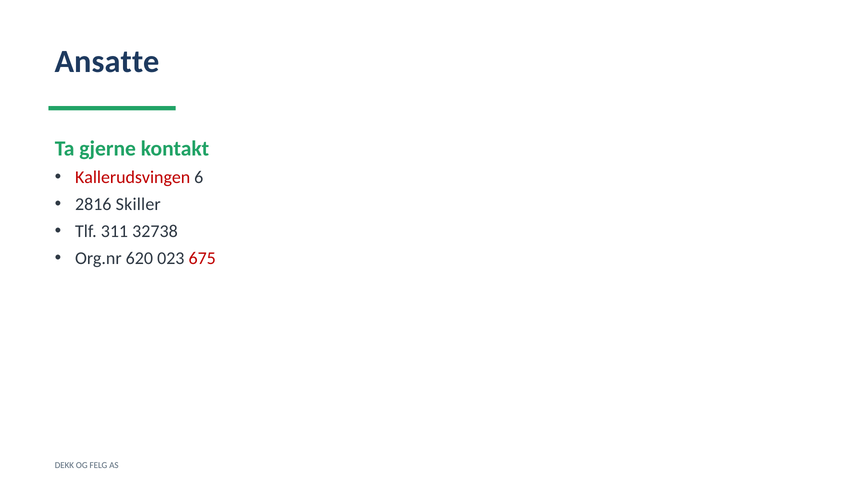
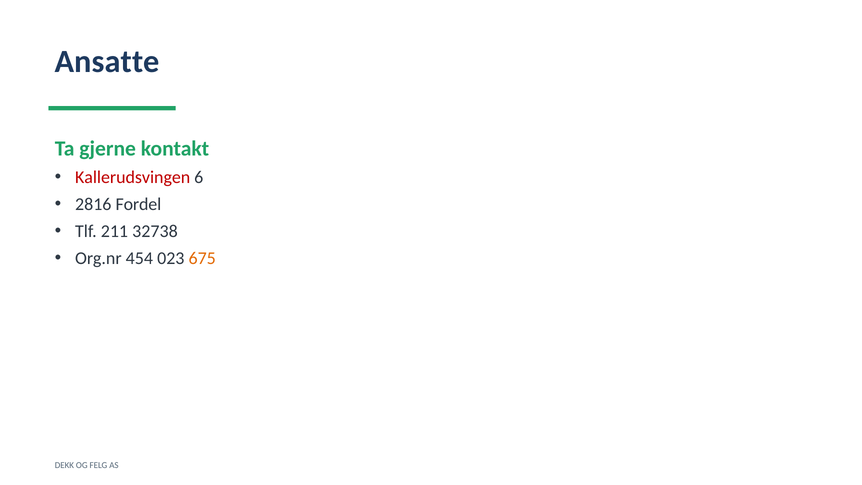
Skiller: Skiller -> Fordel
311: 311 -> 211
620: 620 -> 454
675 colour: red -> orange
